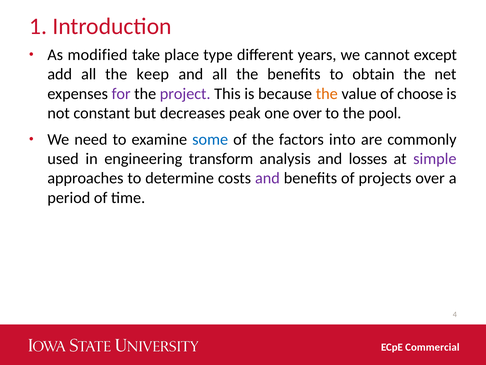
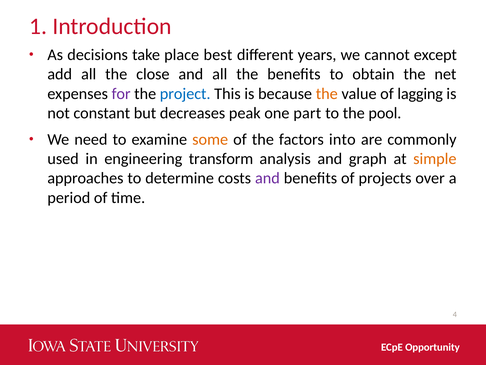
modified: modified -> decisions
type: type -> best
keep: keep -> close
project colour: purple -> blue
choose: choose -> lagging
one over: over -> part
some colour: blue -> orange
losses: losses -> graph
simple colour: purple -> orange
Commercial: Commercial -> Opportunity
